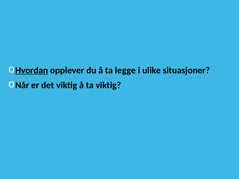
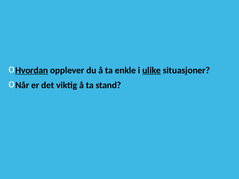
legge: legge -> enkle
ulike underline: none -> present
ta viktig: viktig -> stand
